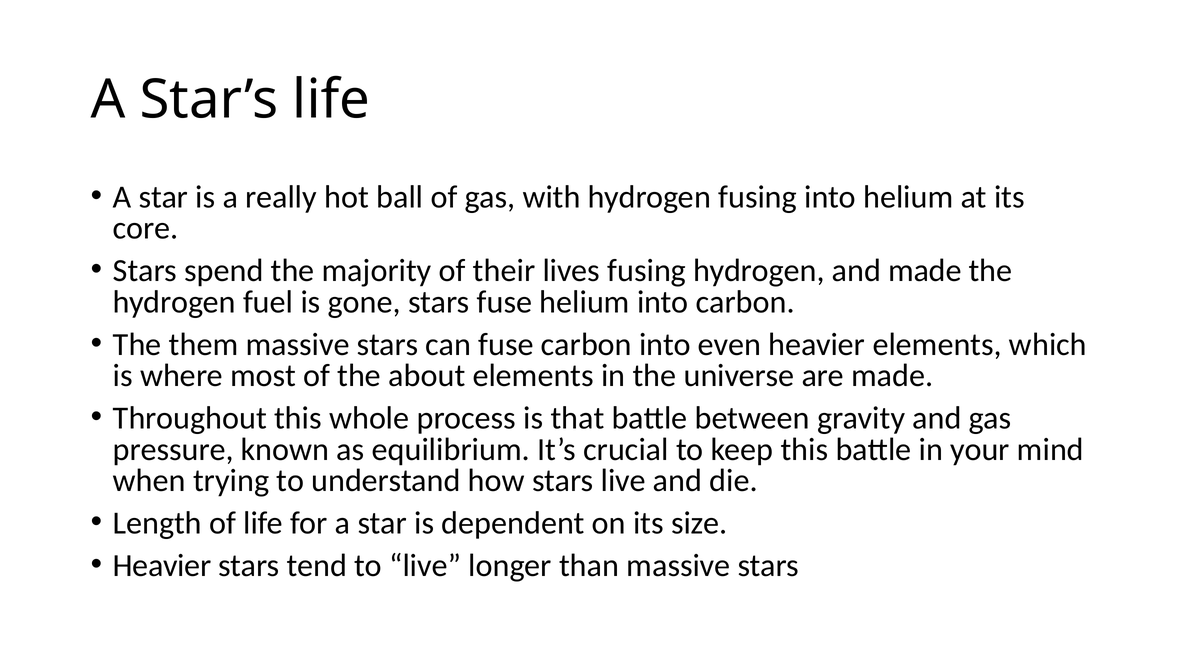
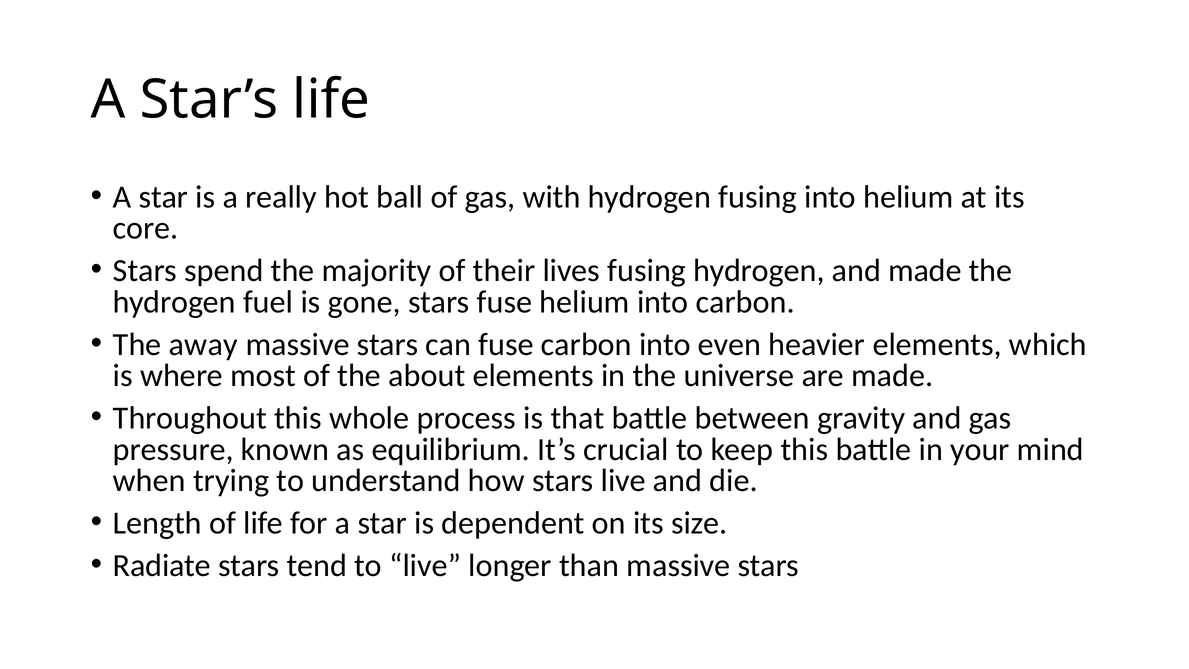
them: them -> away
Heavier at (162, 565): Heavier -> Radiate
